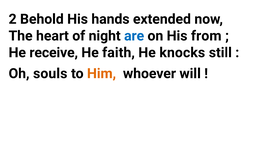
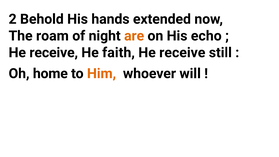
heart: heart -> roam
are colour: blue -> orange
from: from -> echo
knocks at (182, 53): knocks -> receive
souls: souls -> home
